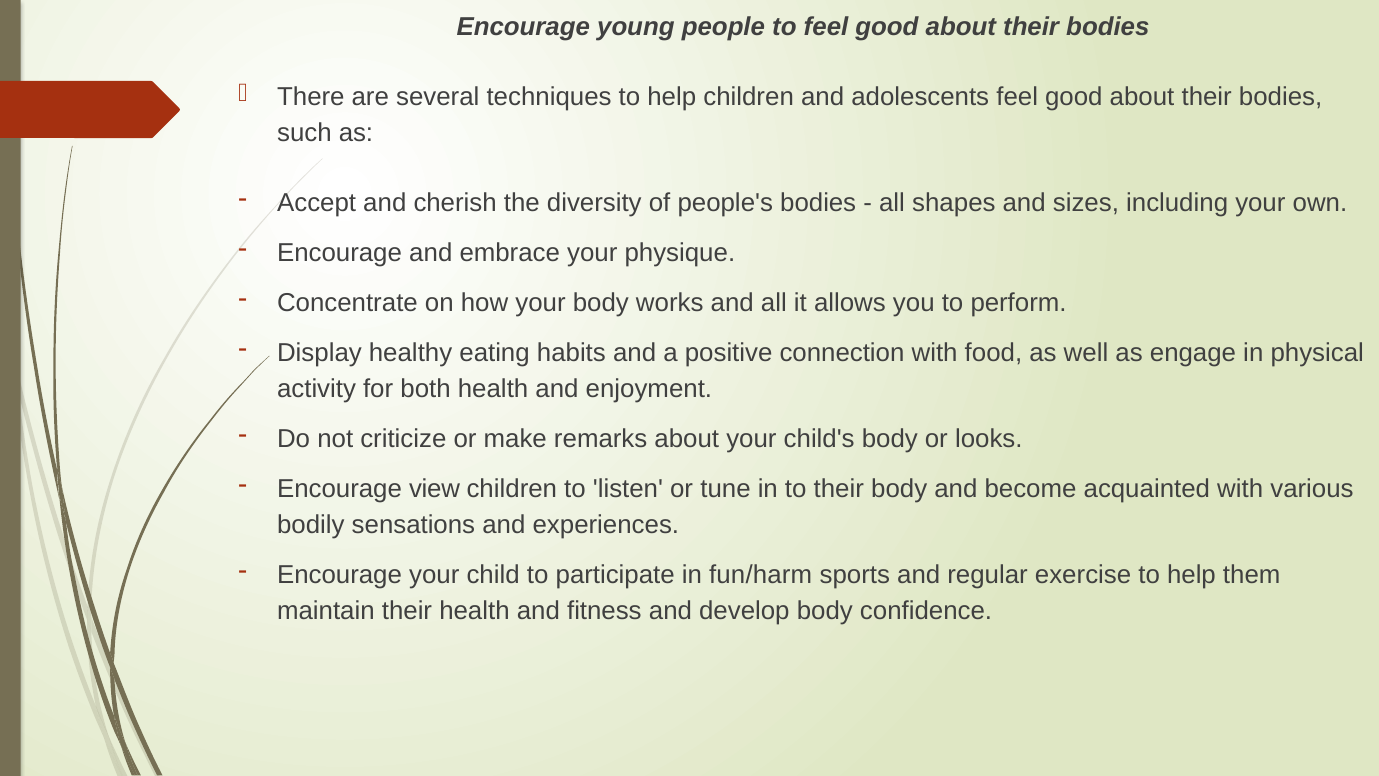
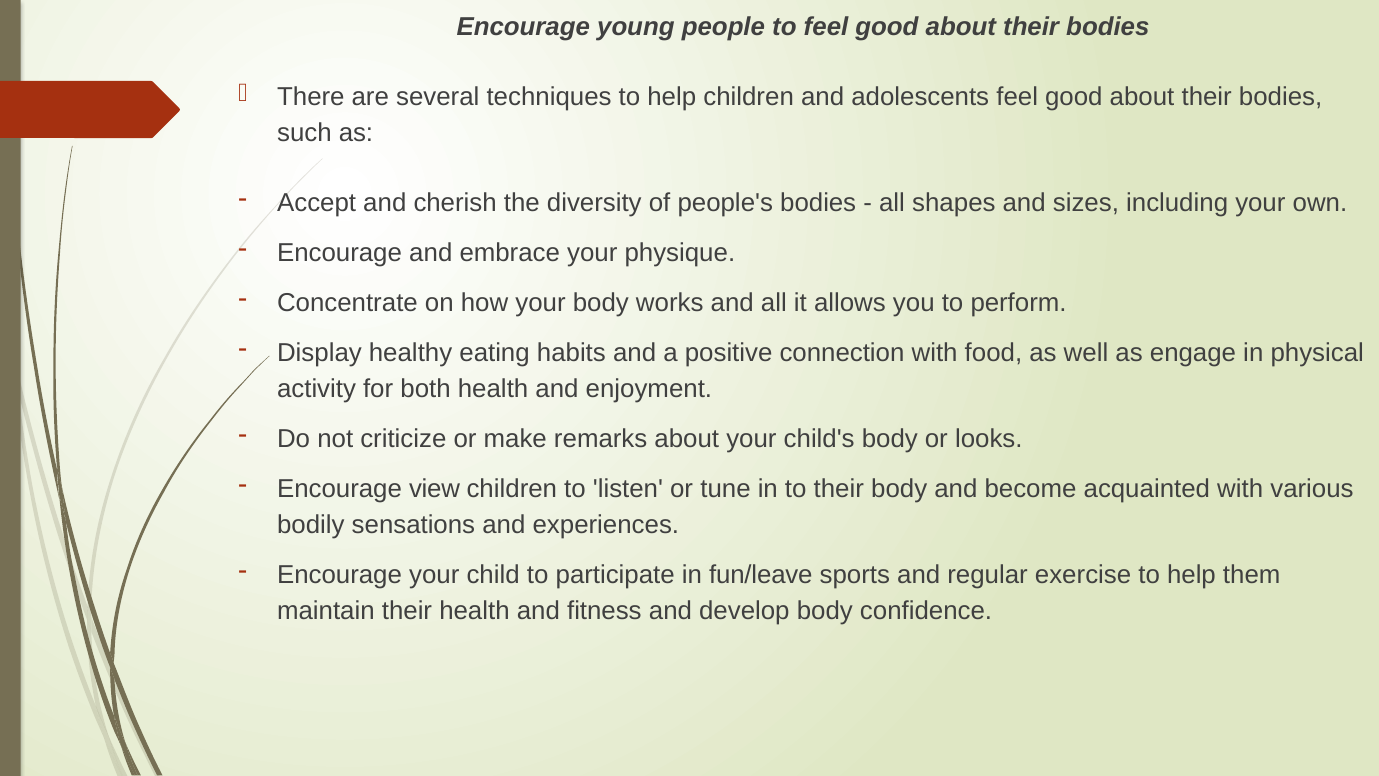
fun/harm: fun/harm -> fun/leave
